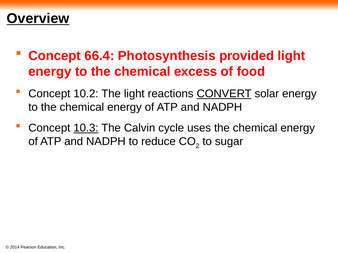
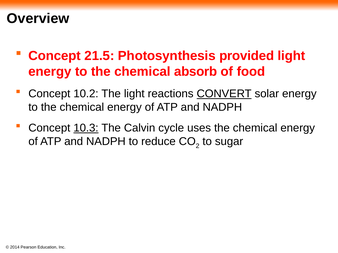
Overview underline: present -> none
66.4: 66.4 -> 21.5
excess: excess -> absorb
